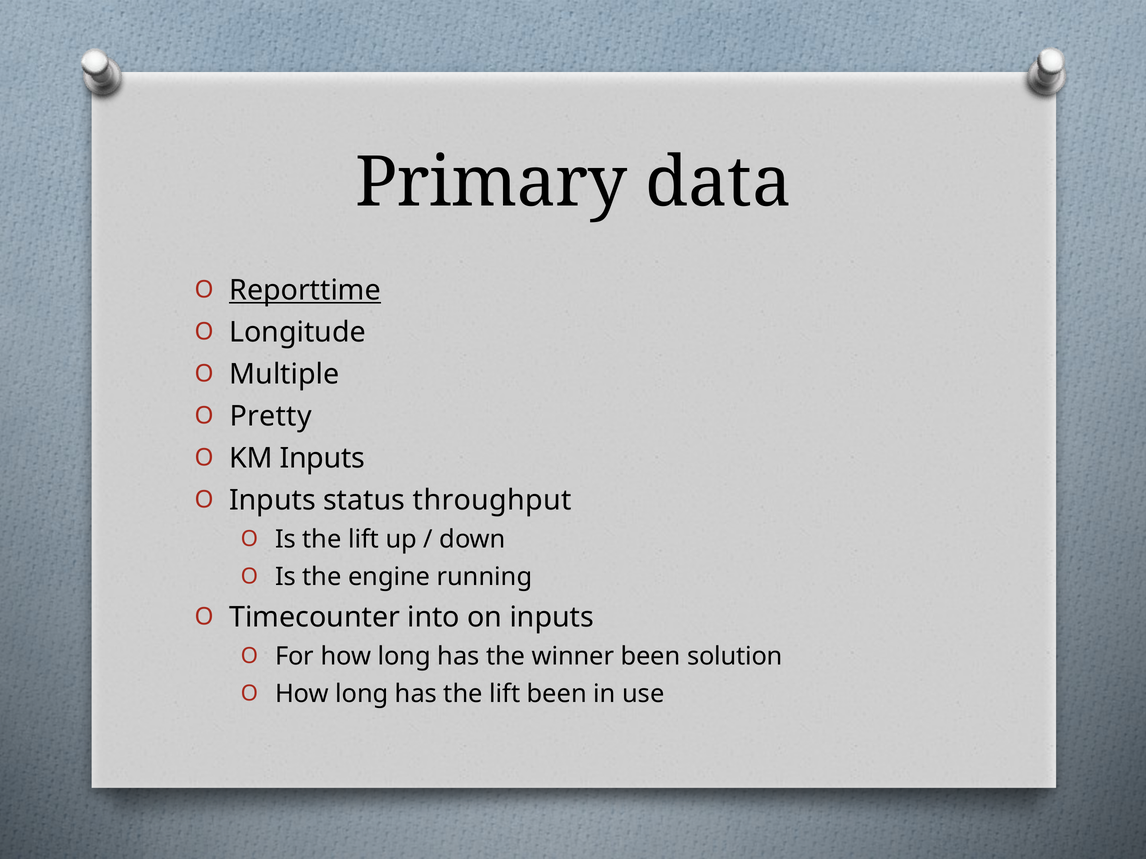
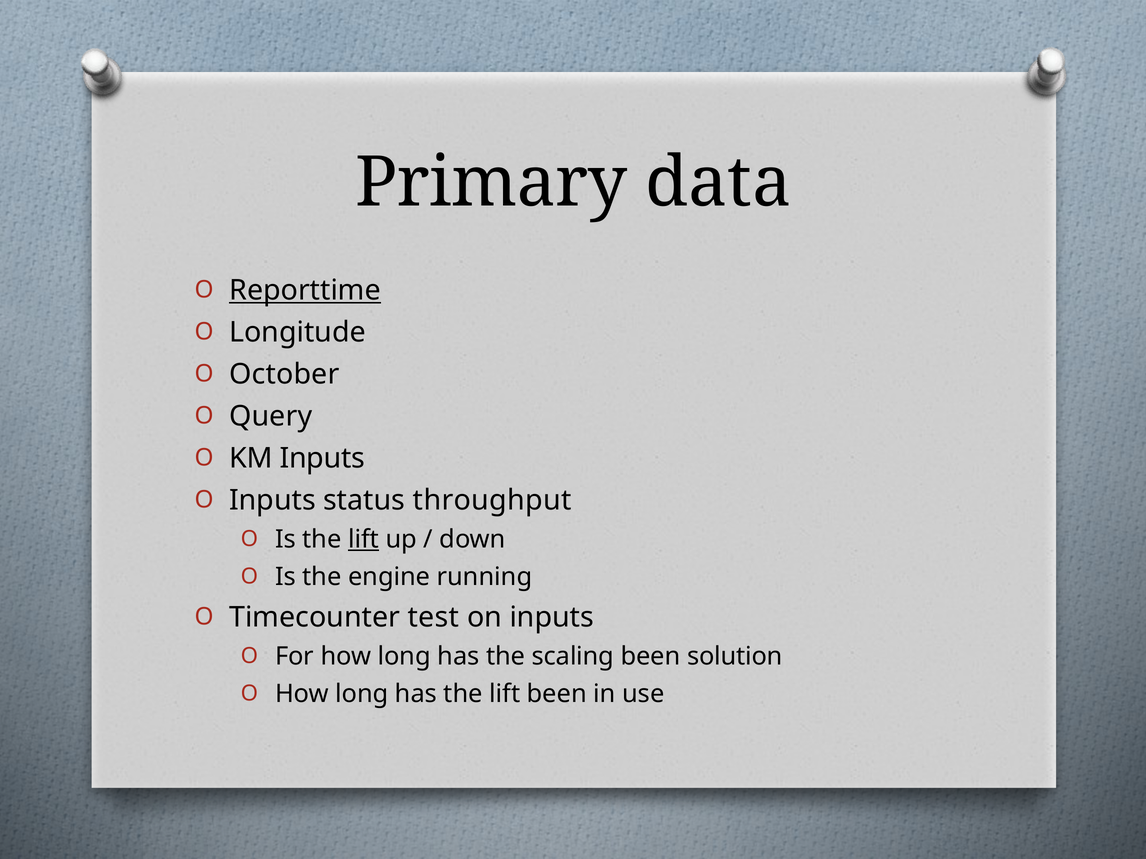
Multiple: Multiple -> October
Pretty: Pretty -> Query
lift at (364, 540) underline: none -> present
into: into -> test
winner: winner -> scaling
